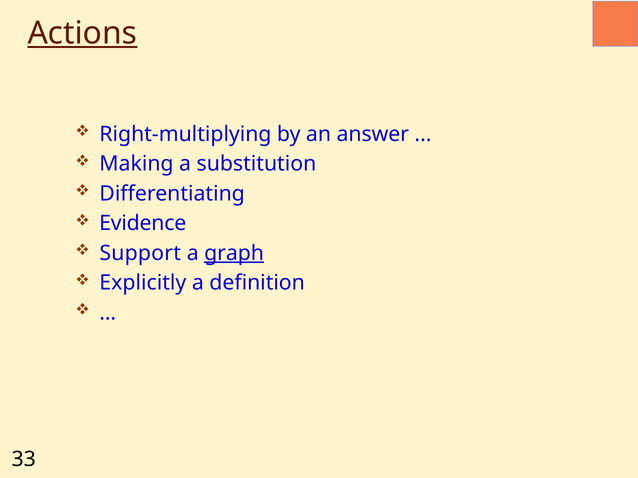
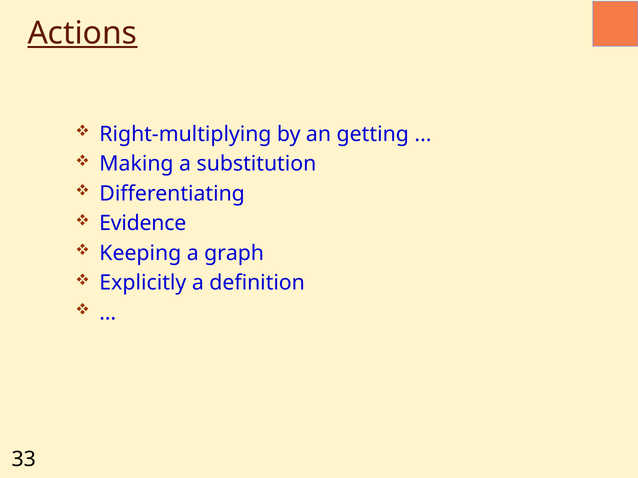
answer: answer -> getting
Support: Support -> Keeping
graph underline: present -> none
